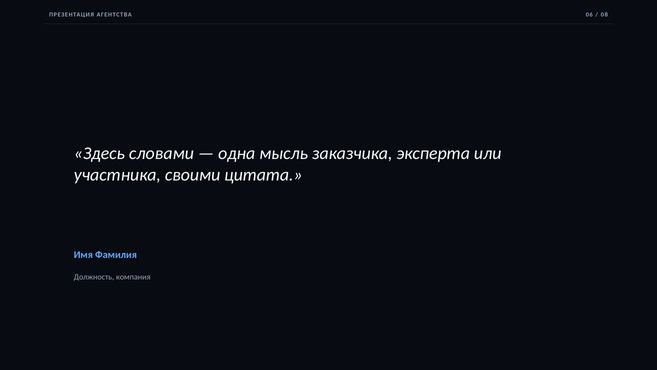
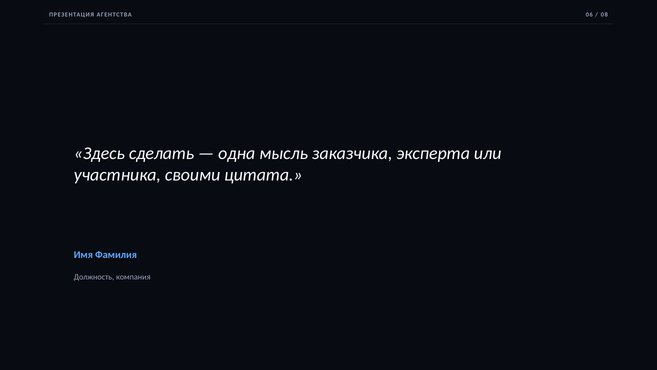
словами: словами -> сделать
